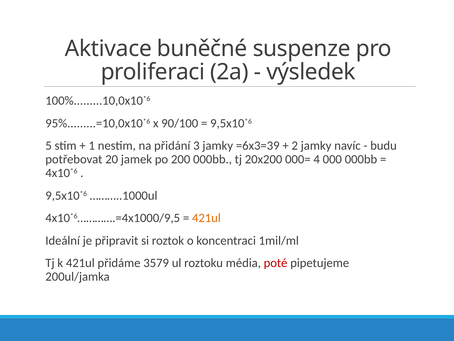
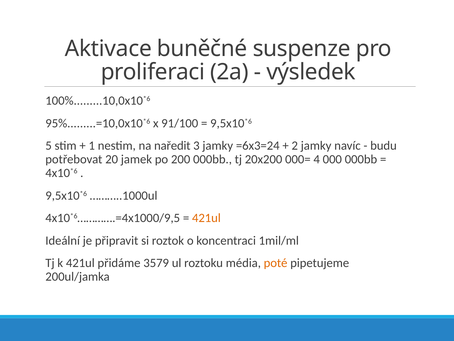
90/100: 90/100 -> 91/100
přidání: přidání -> naředit
=6x3=39: =6x3=39 -> =6x3=24
poté colour: red -> orange
